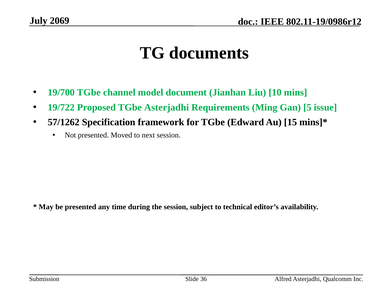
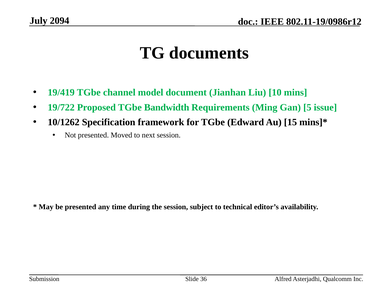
2069: 2069 -> 2094
19/700: 19/700 -> 19/419
TGbe Asterjadhi: Asterjadhi -> Bandwidth
57/1262: 57/1262 -> 10/1262
